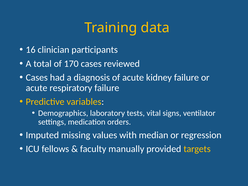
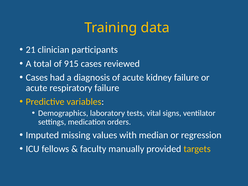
16: 16 -> 21
170: 170 -> 915
